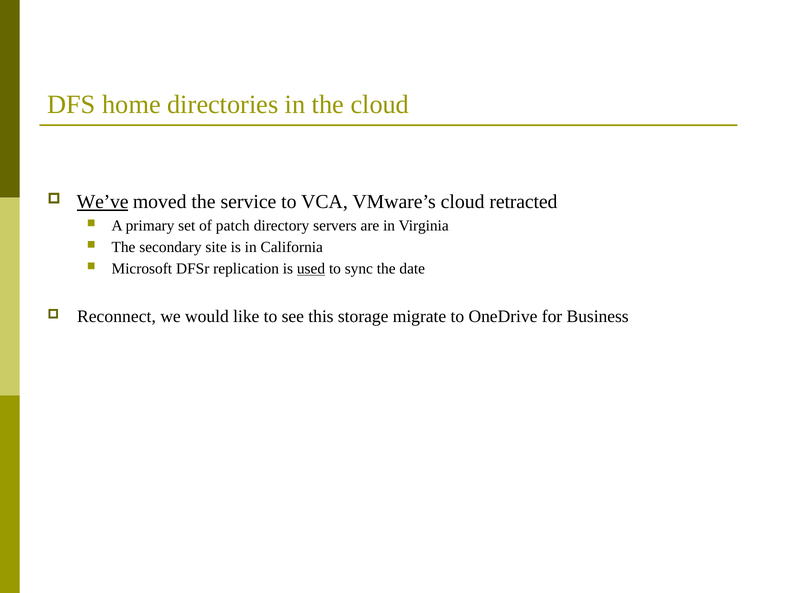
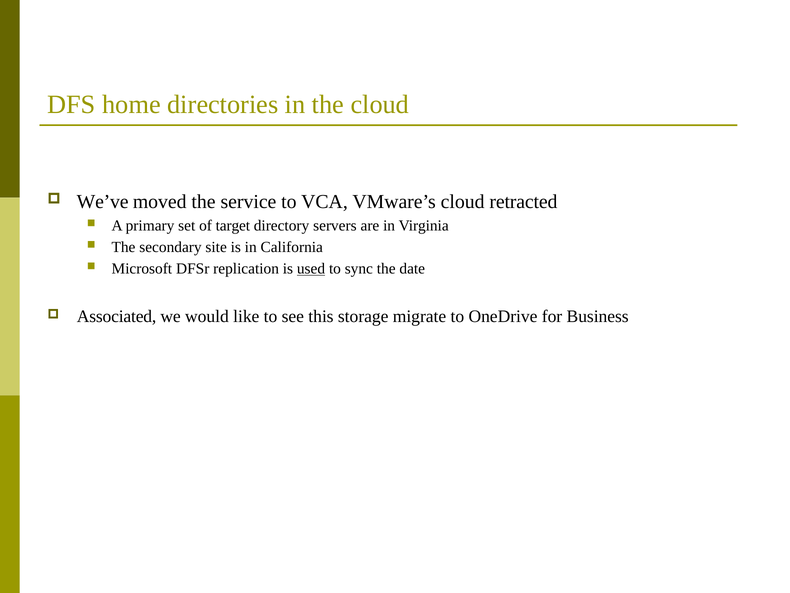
We’ve underline: present -> none
patch: patch -> target
Reconnect: Reconnect -> Associated
